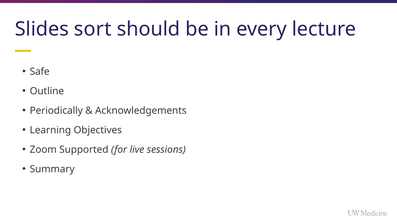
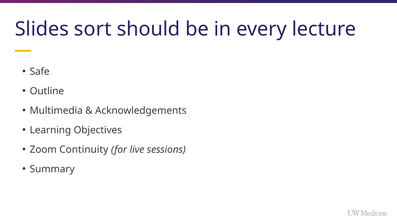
Periodically: Periodically -> Multimedia
Supported: Supported -> Continuity
